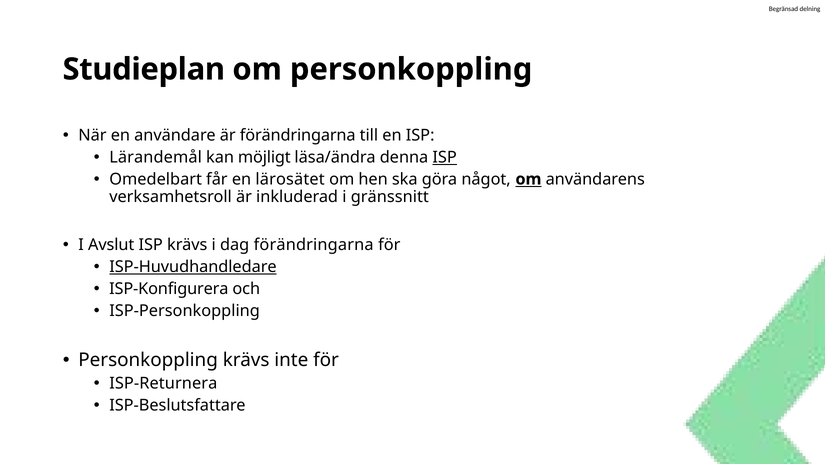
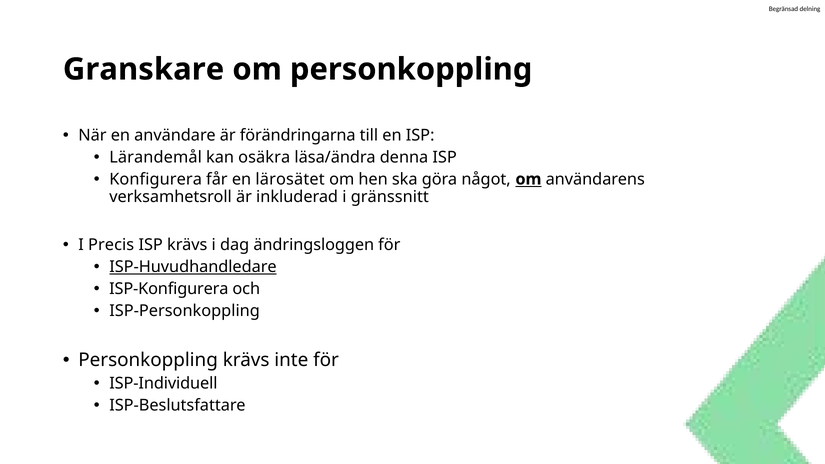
Studieplan: Studieplan -> Granskare
möjligt: möjligt -> osäkra
ISP at (445, 157) underline: present -> none
Omedelbart: Omedelbart -> Konfigurera
Avslut: Avslut -> Precis
dag förändringarna: förändringarna -> ändringsloggen
ISP-Returnera: ISP-Returnera -> ISP-Individuell
